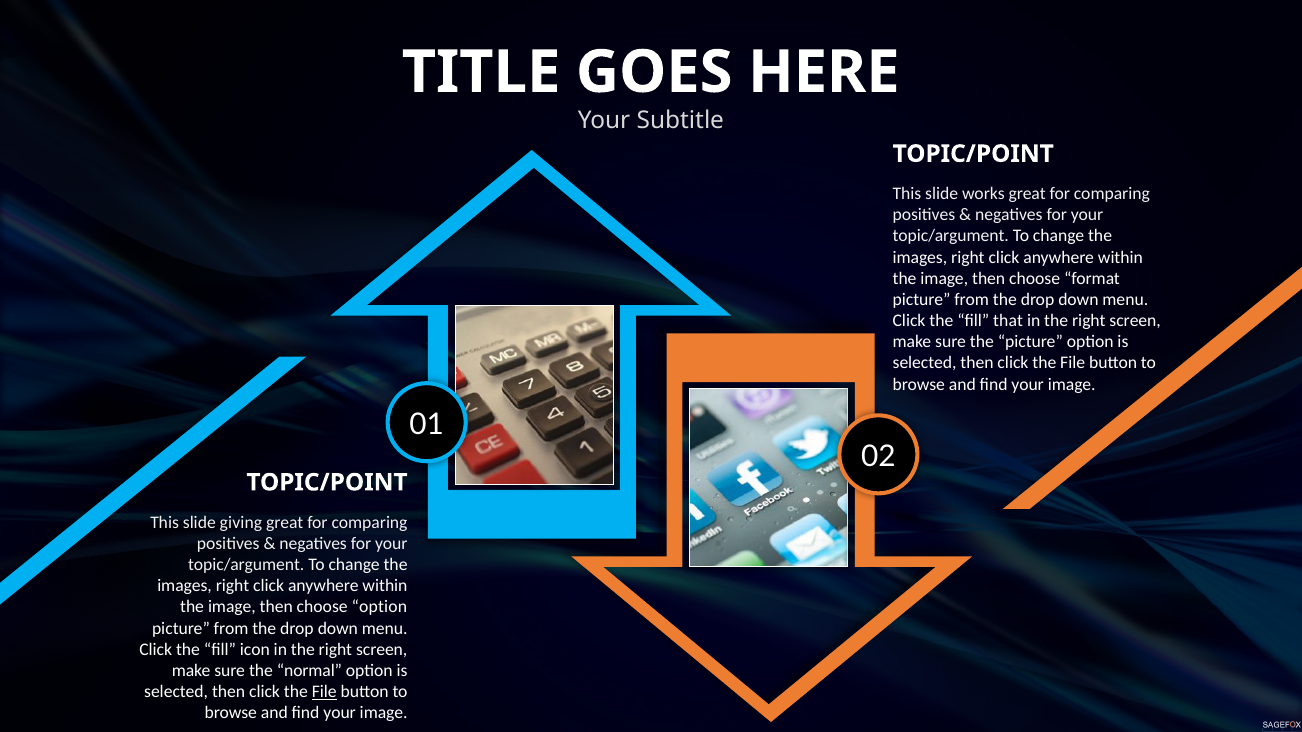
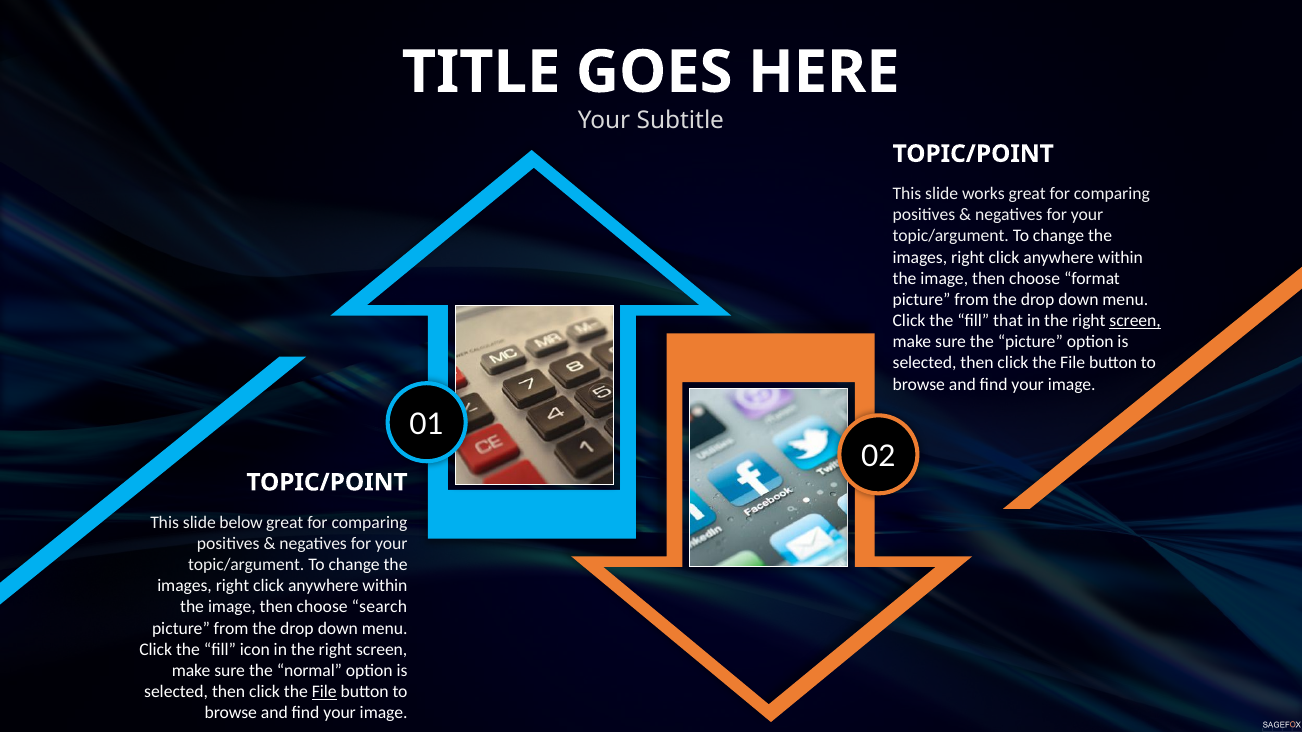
screen at (1135, 321) underline: none -> present
giving: giving -> below
choose option: option -> search
